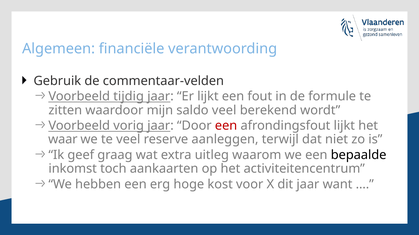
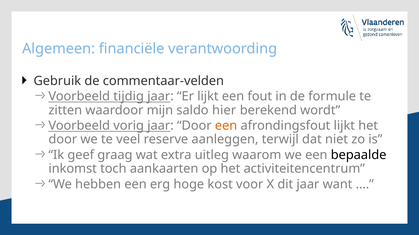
saldo veel: veel -> hier
een at (226, 126) colour: red -> orange
waar at (63, 140): waar -> door
